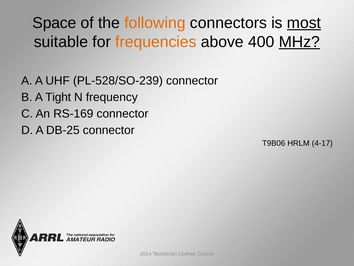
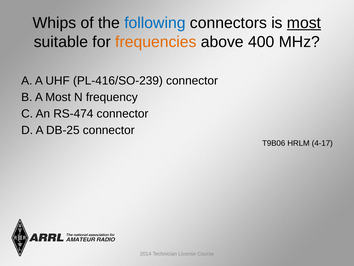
Space: Space -> Whips
following colour: orange -> blue
MHz underline: present -> none
PL-528/SO-239: PL-528/SO-239 -> PL-416/SO-239
A Tight: Tight -> Most
RS-169: RS-169 -> RS-474
